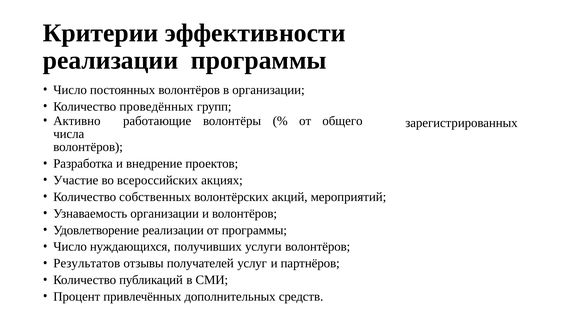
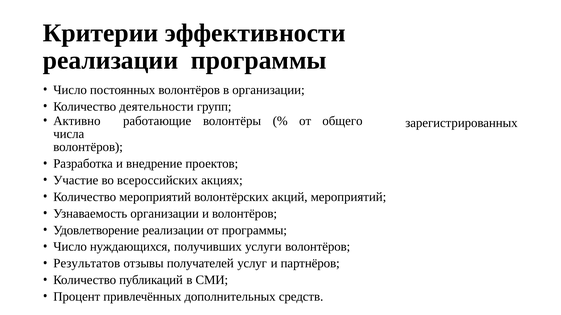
проведённых: проведённых -> деятельности
Количество собственных: собственных -> мероприятий
